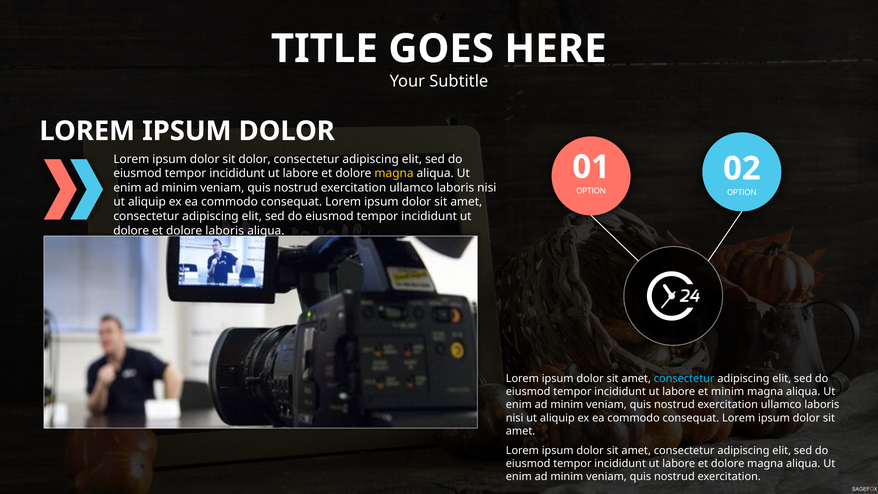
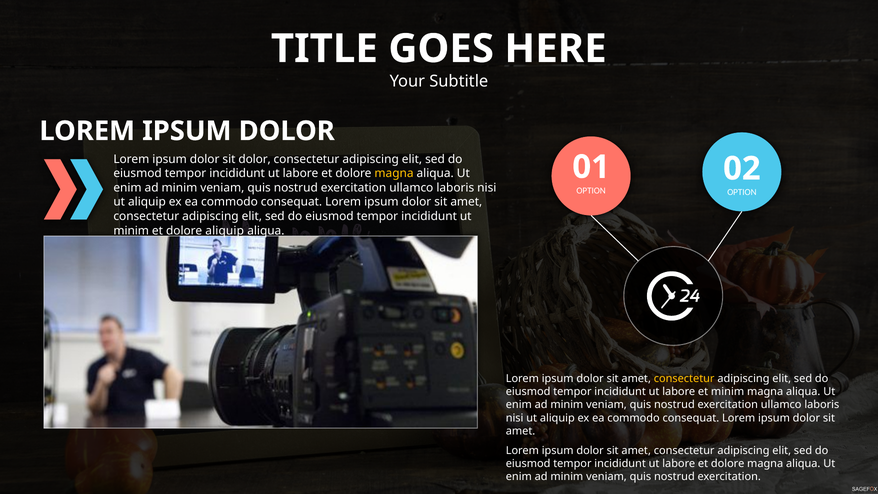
dolore at (131, 231): dolore -> minim
dolore laboris: laboris -> aliquip
consectetur at (684, 378) colour: light blue -> yellow
